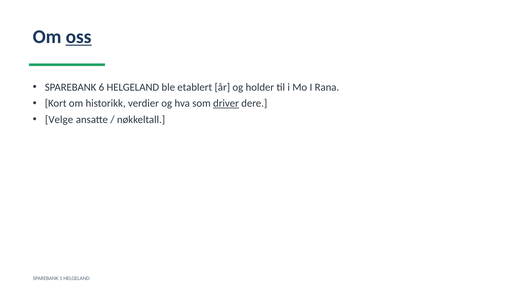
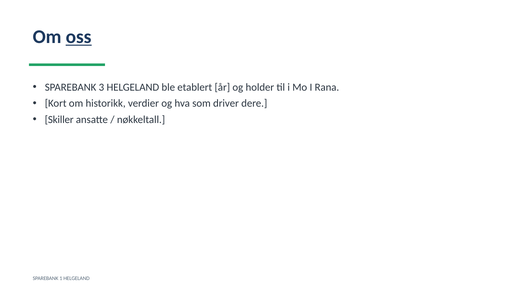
6: 6 -> 3
driver underline: present -> none
Velge: Velge -> Skiller
